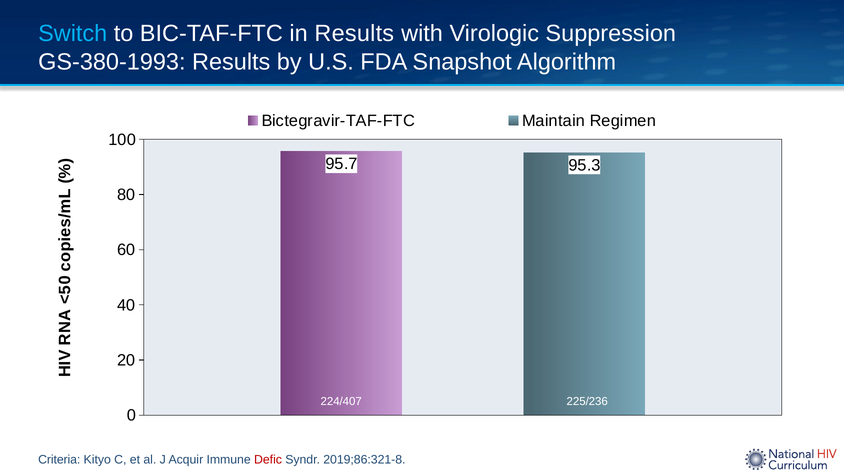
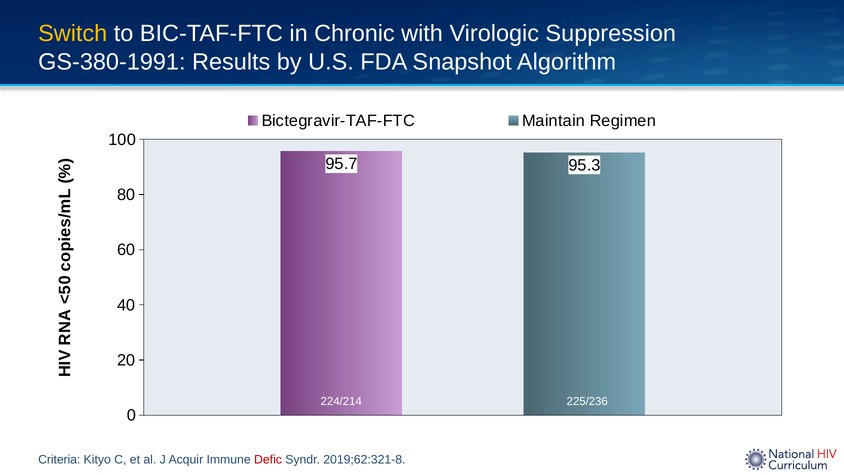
Switch colour: light blue -> yellow
in Results: Results -> Chronic
GS-380-1993: GS-380-1993 -> GS-380-1991
224/407: 224/407 -> 224/214
2019;86:321-8: 2019;86:321-8 -> 2019;62:321-8
